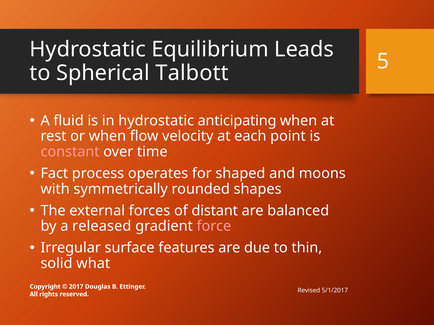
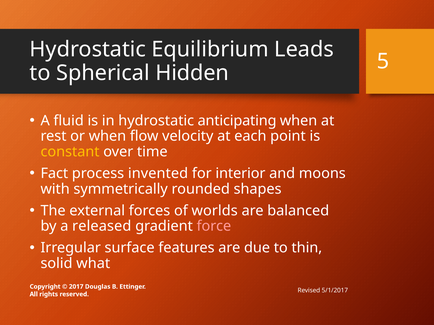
Talbott: Talbott -> Hidden
constant colour: pink -> yellow
operates: operates -> invented
shaped: shaped -> interior
distant: distant -> worlds
